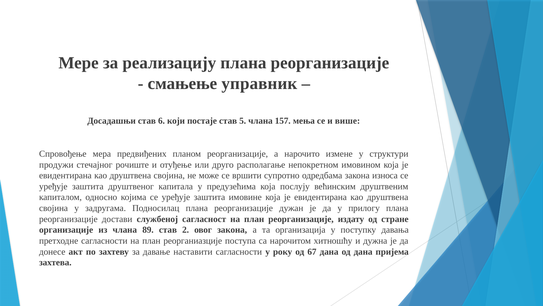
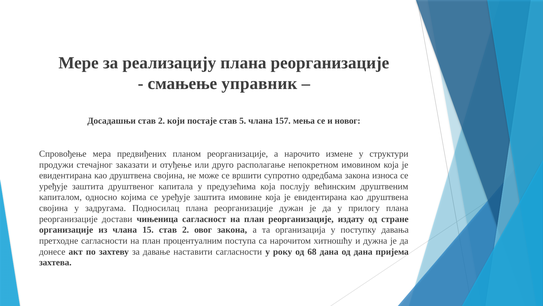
Досадашњи став 6: 6 -> 2
више: више -> новог
рочиште: рочиште -> заказати
службеној: службеној -> чињеница
89: 89 -> 15
реорганиазције: реорганиазције -> процентуалним
67: 67 -> 68
